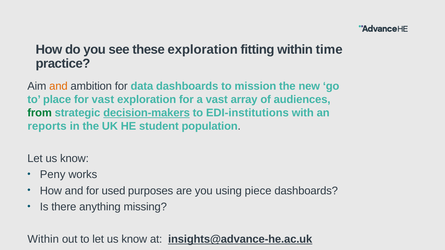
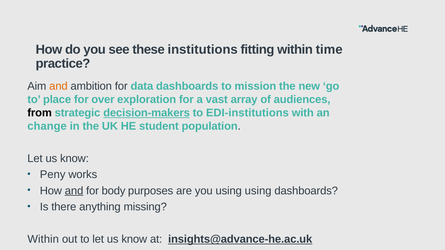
these exploration: exploration -> institutions
for vast: vast -> over
from colour: green -> black
reports: reports -> change
and at (74, 191) underline: none -> present
used: used -> body
using piece: piece -> using
